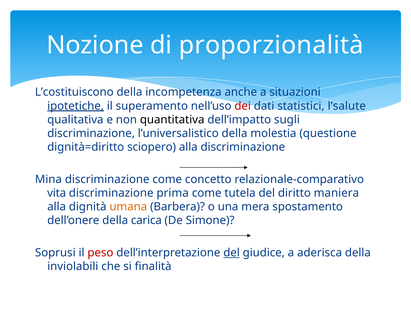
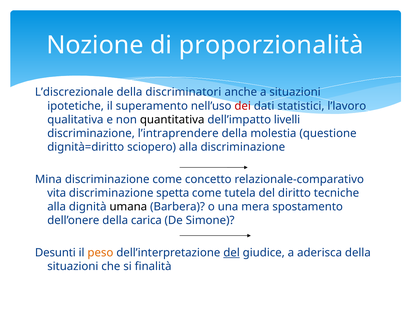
L’costituiscono: L’costituiscono -> L’discrezionale
incompetenza: incompetenza -> discriminatori
ipotetiche underline: present -> none
l’salute: l’salute -> l’lavoro
sugli: sugli -> livelli
l’universalistico: l’universalistico -> l’intraprendere
prima: prima -> spetta
maniera: maniera -> tecniche
umana colour: orange -> black
Soprusi: Soprusi -> Desunti
peso colour: red -> orange
inviolabili at (73, 266): inviolabili -> situazioni
